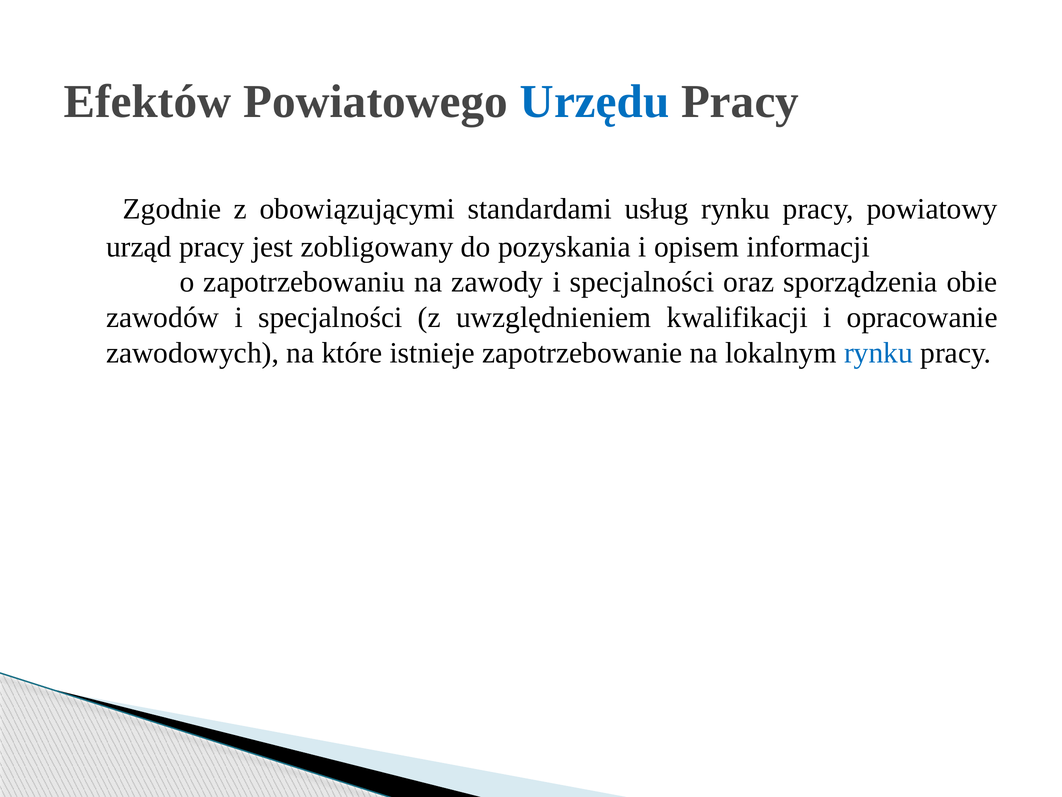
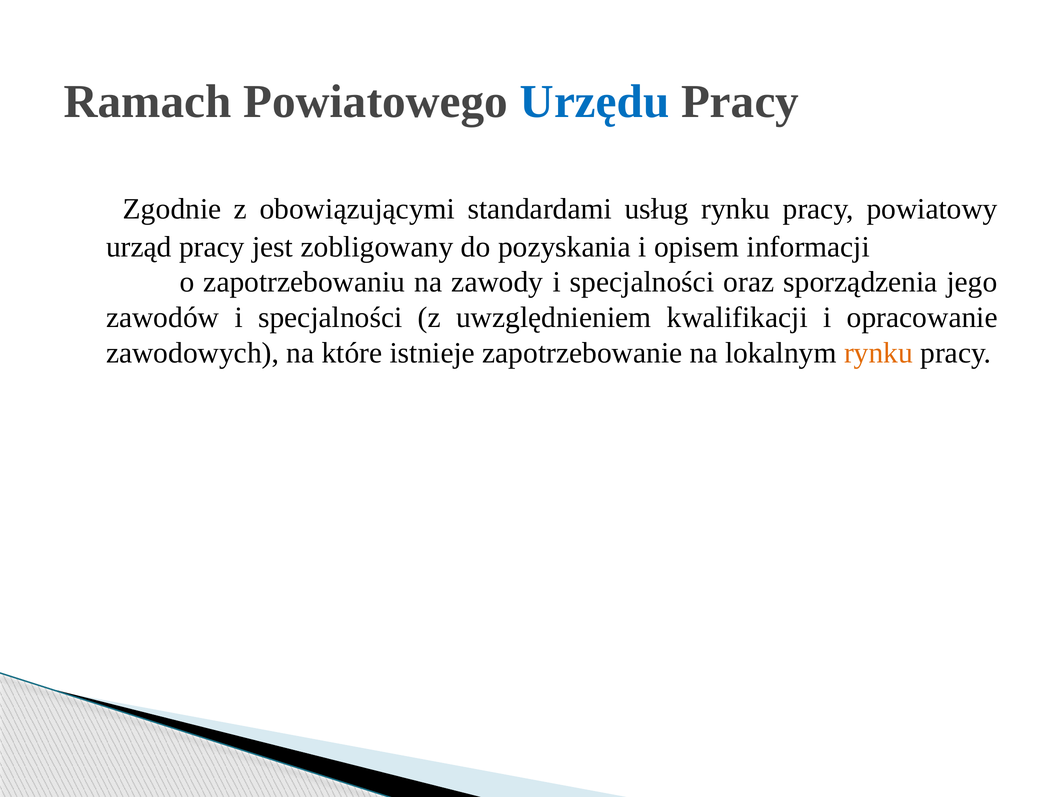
Efektów: Efektów -> Ramach
obie: obie -> jego
rynku at (878, 353) colour: blue -> orange
